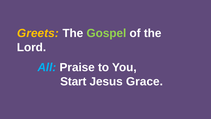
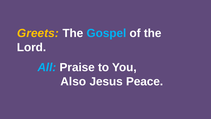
Gospel colour: light green -> light blue
Start: Start -> Also
Grace: Grace -> Peace
